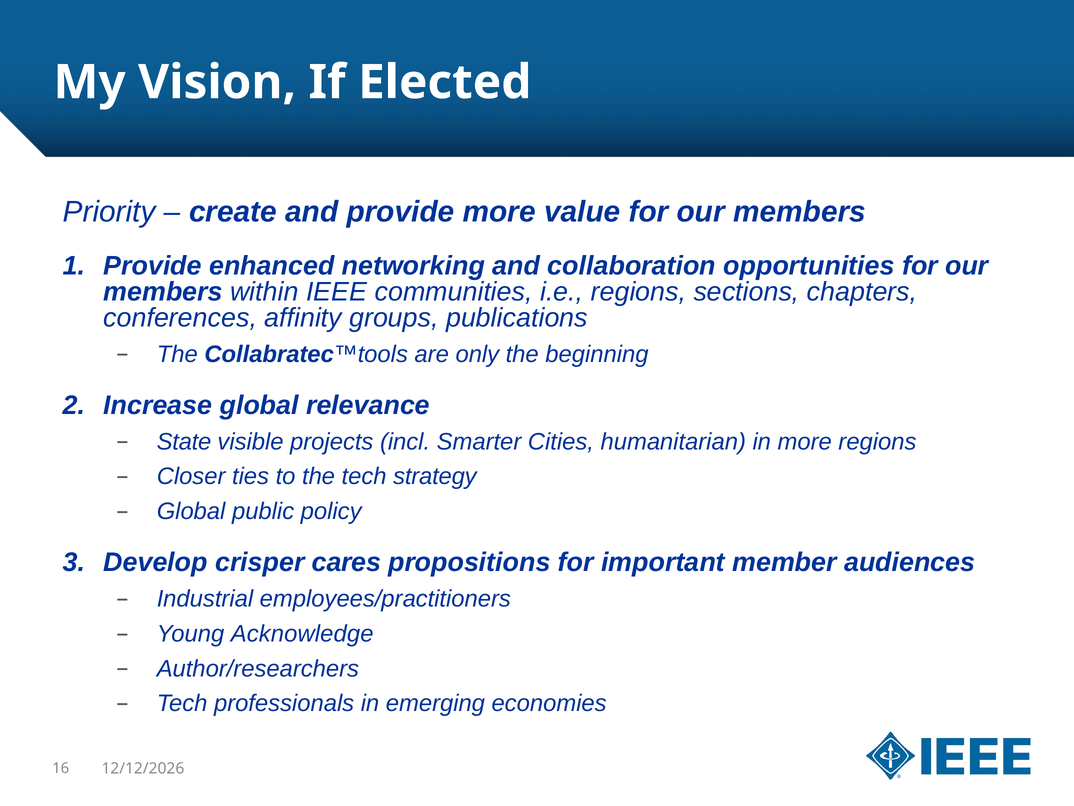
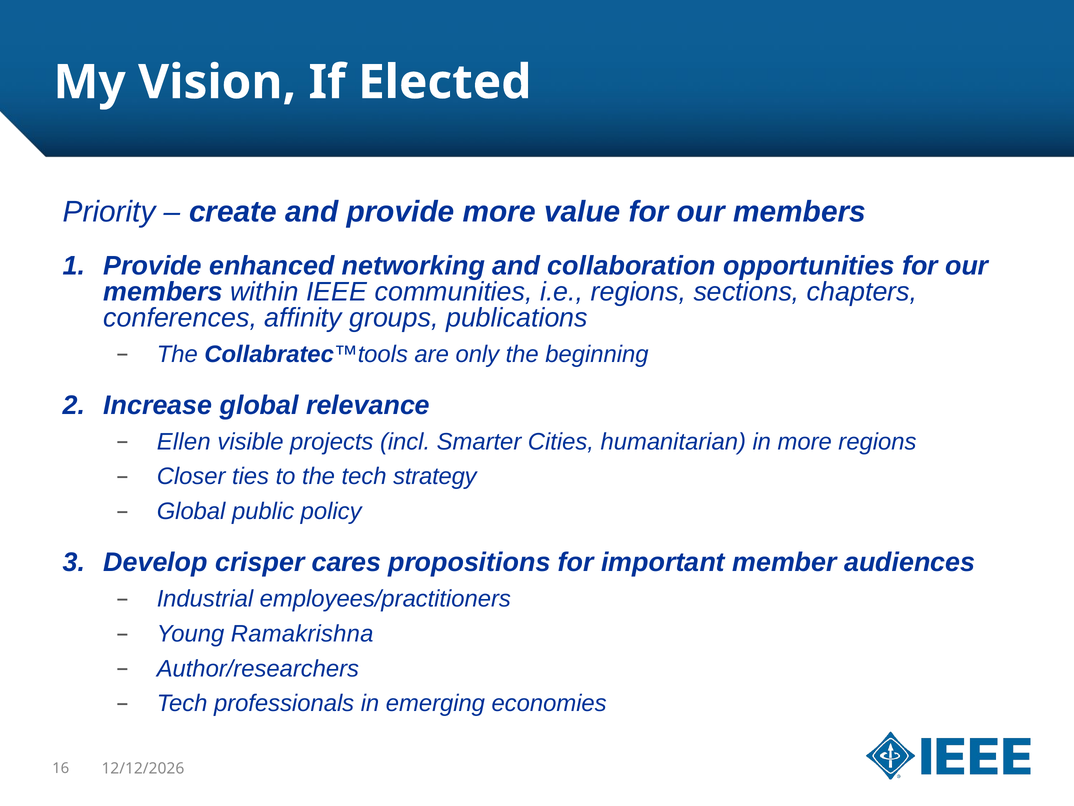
State: State -> Ellen
Acknowledge: Acknowledge -> Ramakrishna
